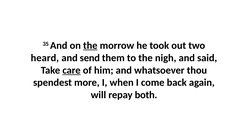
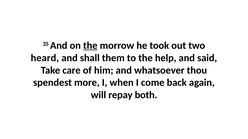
send: send -> shall
nigh: nigh -> help
care underline: present -> none
